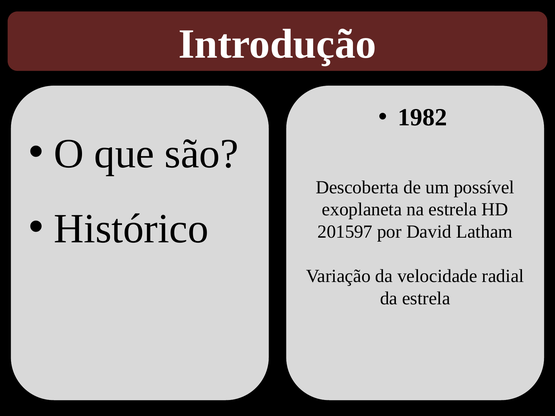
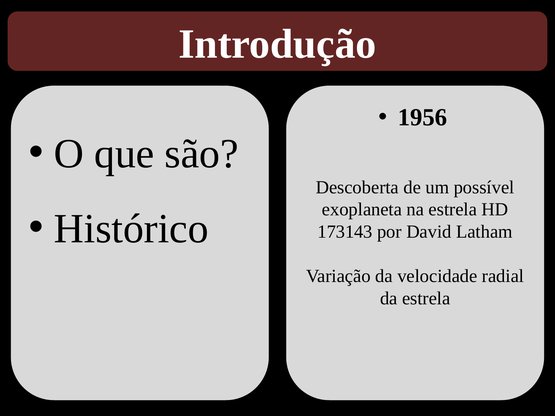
1982: 1982 -> 1956
201597: 201597 -> 173143
